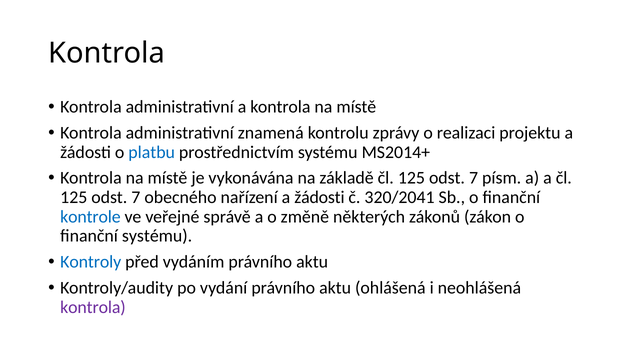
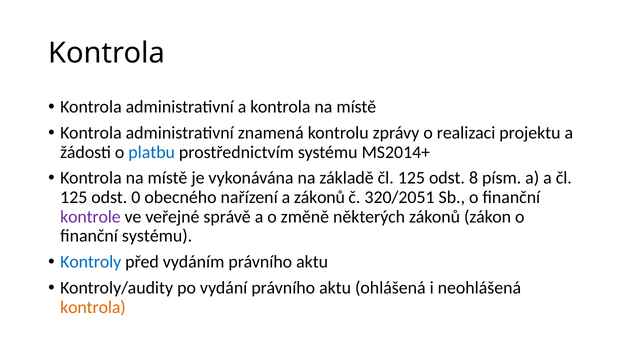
7 at (474, 178): 7 -> 8
7 at (136, 197): 7 -> 0
nařízení a žádosti: žádosti -> zákonů
320/2041: 320/2041 -> 320/2051
kontrole colour: blue -> purple
kontrola at (93, 307) colour: purple -> orange
